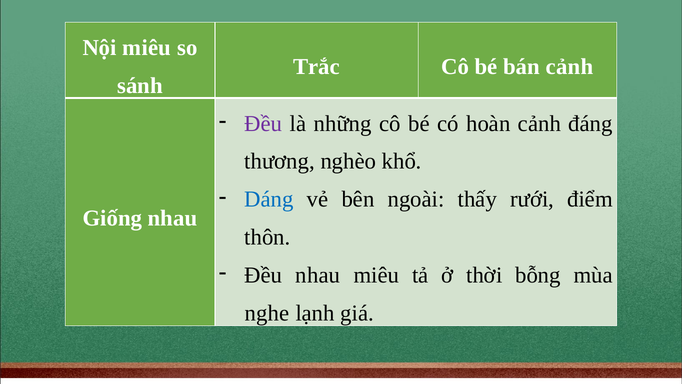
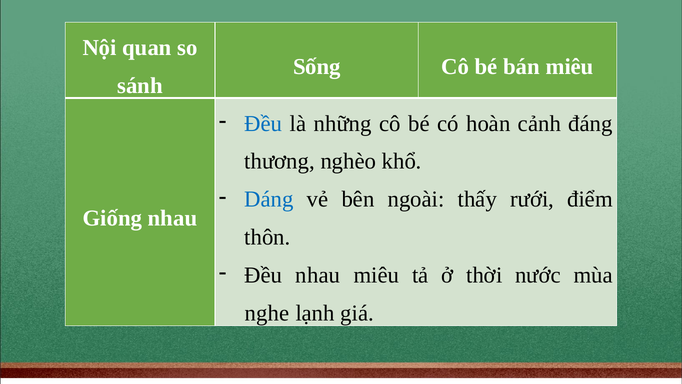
Nội miêu: miêu -> quan
Trắc: Trắc -> Sống
bán cảnh: cảnh -> miêu
Đều at (263, 123) colour: purple -> blue
bỗng: bỗng -> nước
